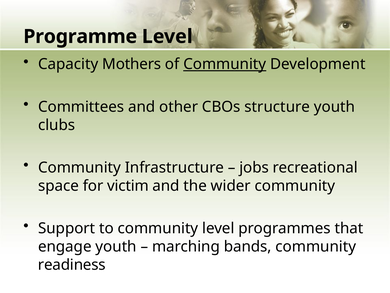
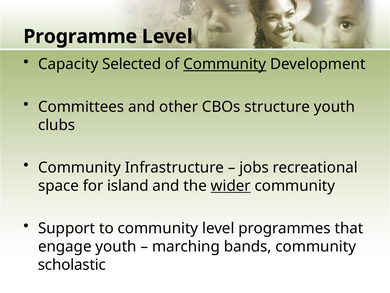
Mothers: Mothers -> Selected
victim: victim -> island
wider underline: none -> present
readiness: readiness -> scholastic
